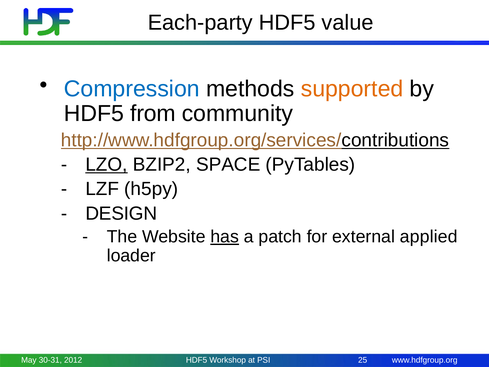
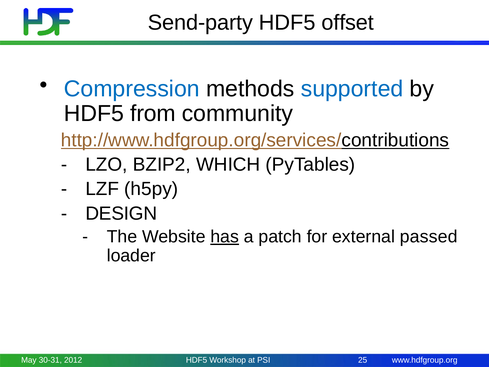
Each-party: Each-party -> Send-party
value: value -> offset
supported colour: orange -> blue
LZO underline: present -> none
SPACE: SPACE -> WHICH
applied: applied -> passed
